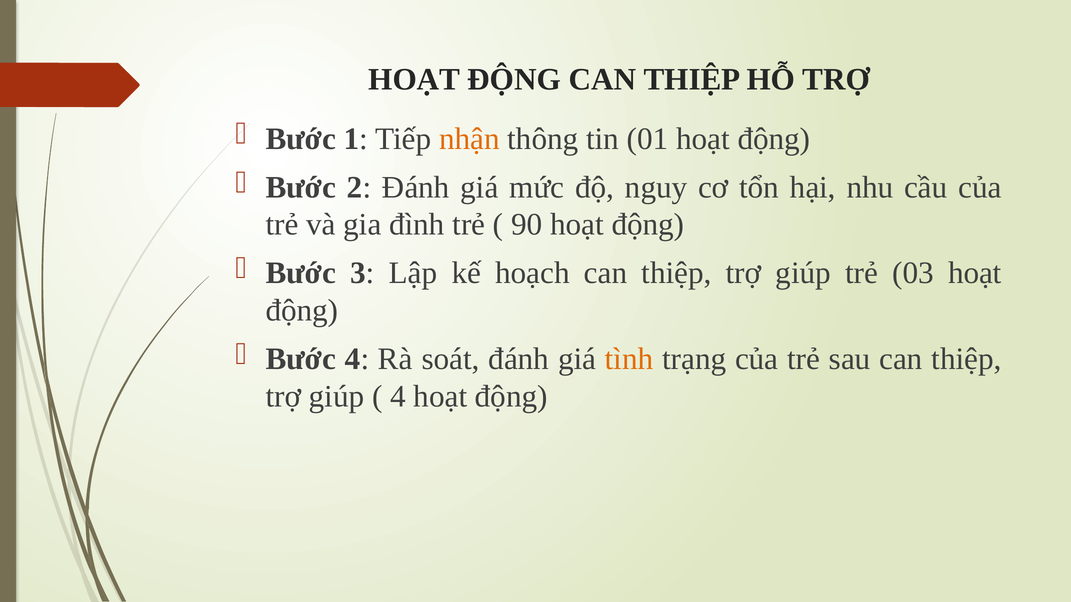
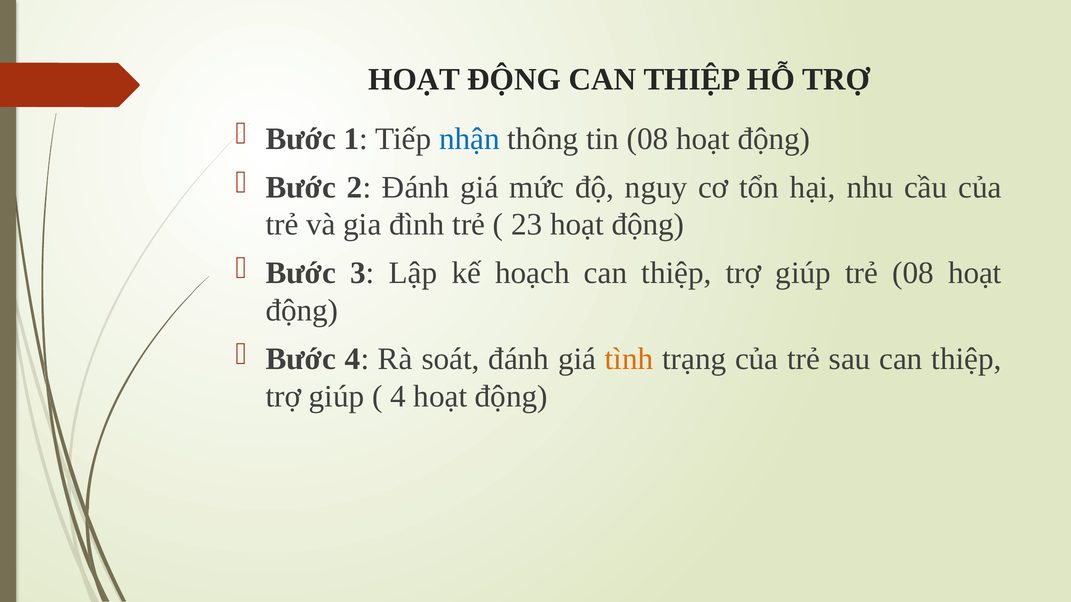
nhận colour: orange -> blue
tin 01: 01 -> 08
90: 90 -> 23
trẻ 03: 03 -> 08
